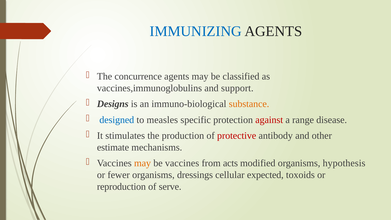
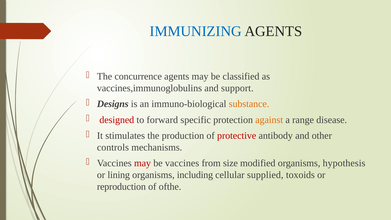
designed colour: blue -> red
measles: measles -> forward
against colour: red -> orange
estimate: estimate -> controls
may at (143, 163) colour: orange -> red
acts: acts -> size
fewer: fewer -> lining
dressings: dressings -> including
expected: expected -> supplied
serve: serve -> ofthe
